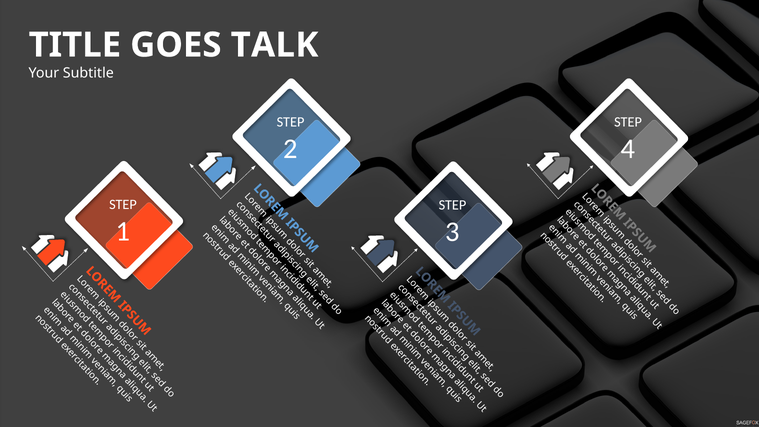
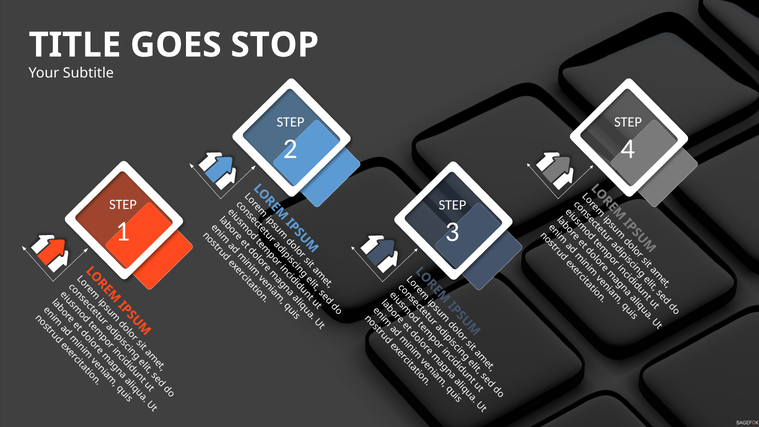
TALK: TALK -> STOP
